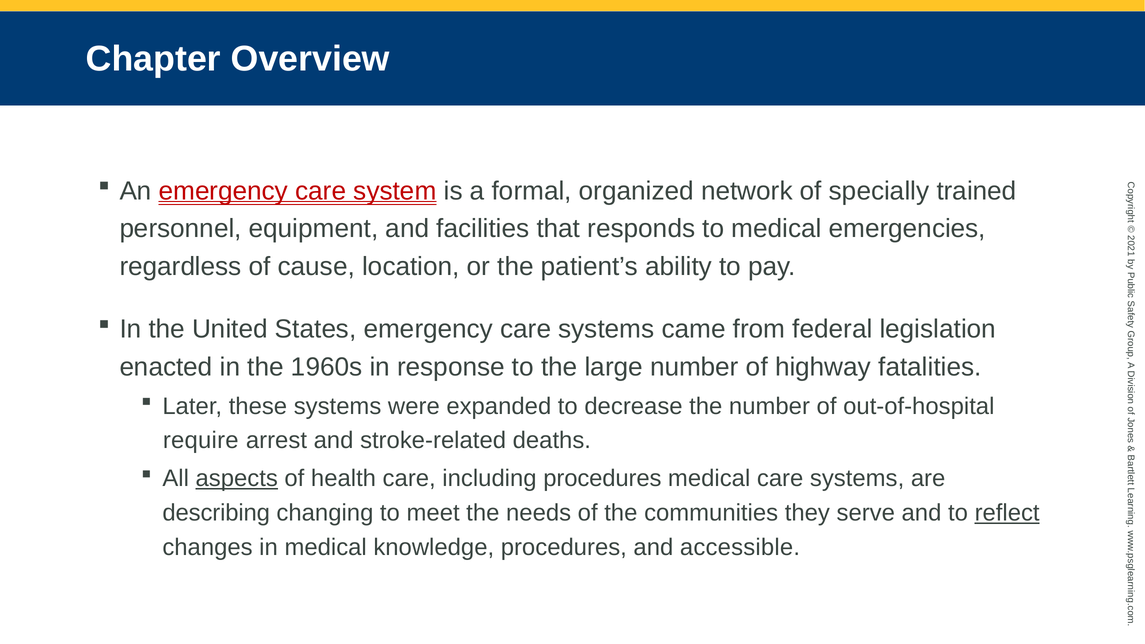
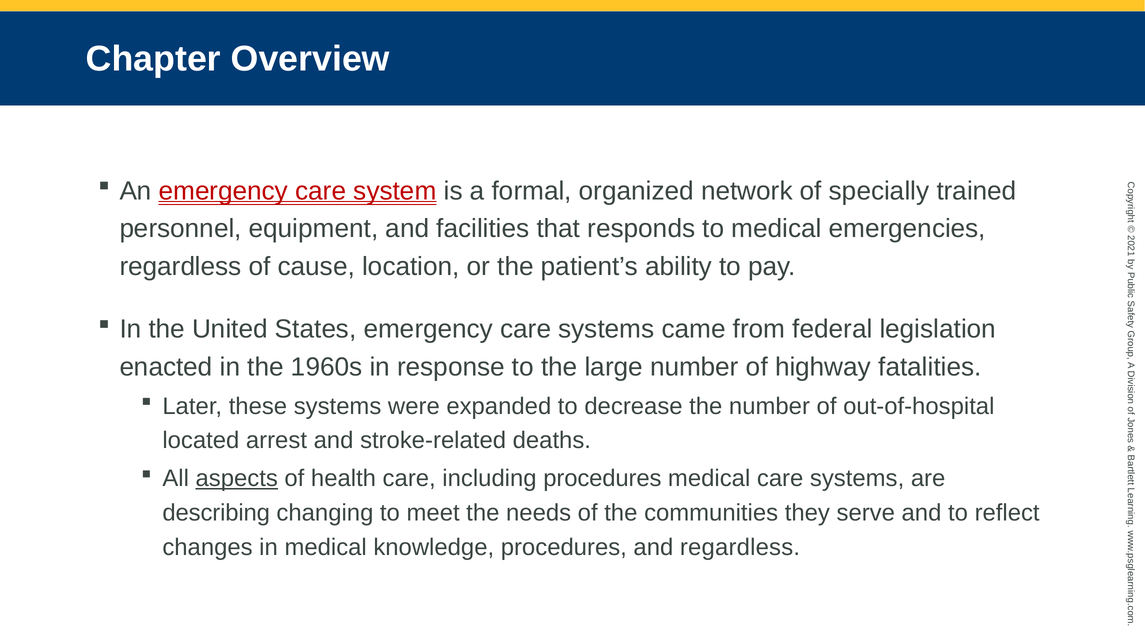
require: require -> located
reflect underline: present -> none
and accessible: accessible -> regardless
